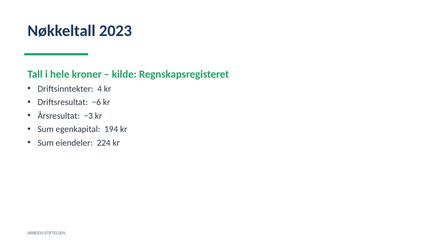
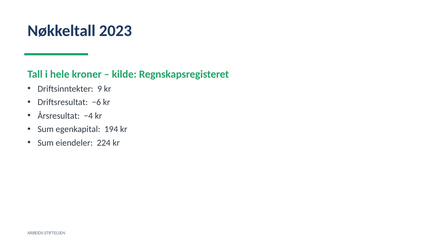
4: 4 -> 9
−3: −3 -> −4
